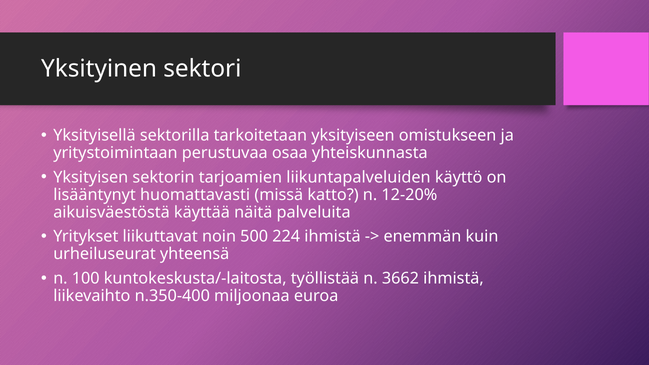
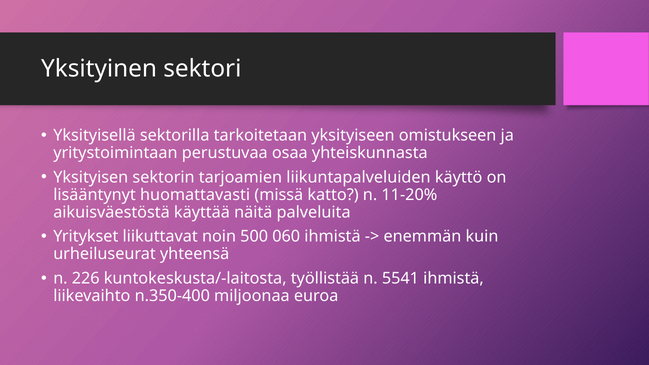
12-20%: 12-20% -> 11-20%
224: 224 -> 060
100: 100 -> 226
3662: 3662 -> 5541
